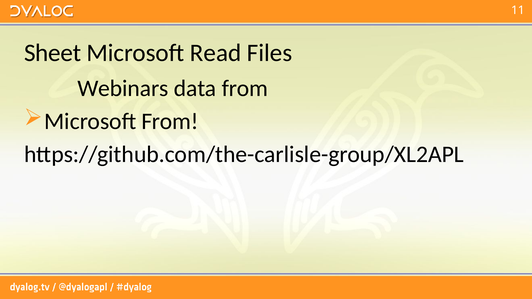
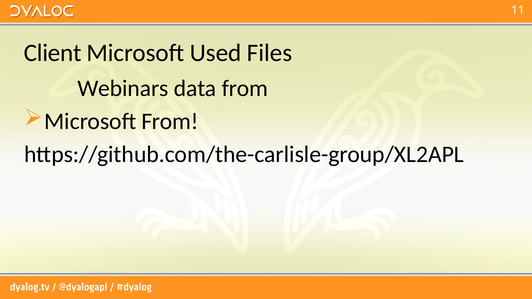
Sheet: Sheet -> Client
Read: Read -> Used
